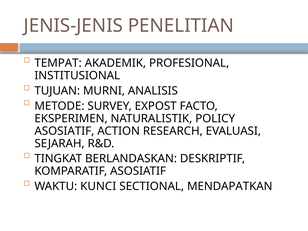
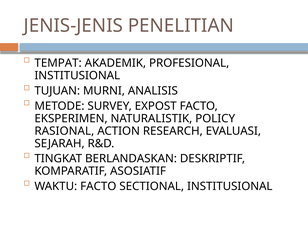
ASOSIATIF at (64, 131): ASOSIATIF -> RASIONAL
WAKTU KUNCI: KUNCI -> FACTO
SECTIONAL MENDAPATKAN: MENDAPATKAN -> INSTITUSIONAL
